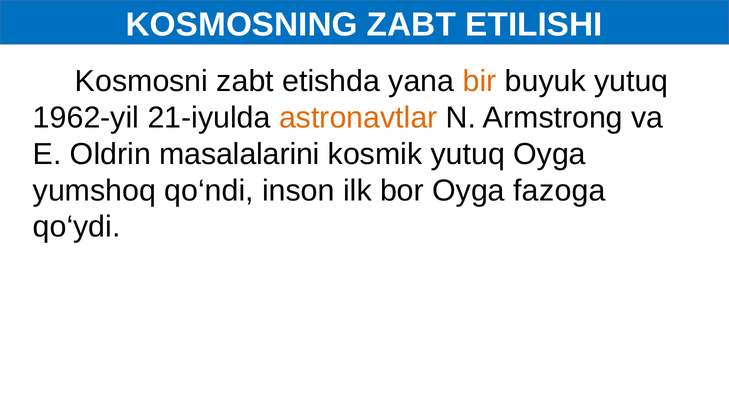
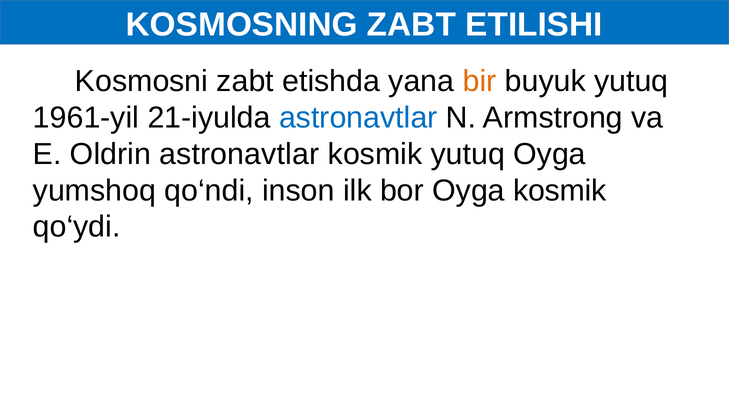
1962-yil: 1962-yil -> 1961-yil
astronavtlar at (358, 118) colour: orange -> blue
Oldrin masalalarini: masalalarini -> astronavtlar
Oyga fazoga: fazoga -> kosmik
